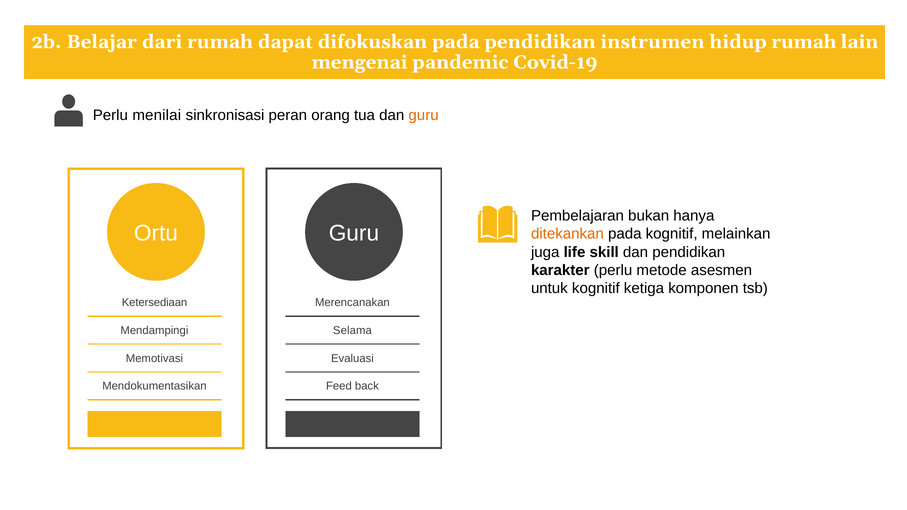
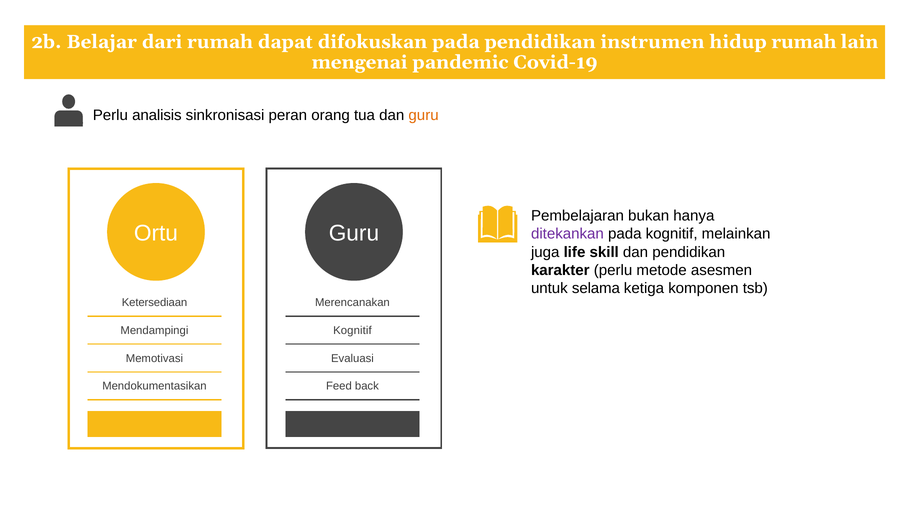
menilai: menilai -> analisis
ditekankan colour: orange -> purple
untuk kognitif: kognitif -> selama
Selama at (352, 331): Selama -> Kognitif
